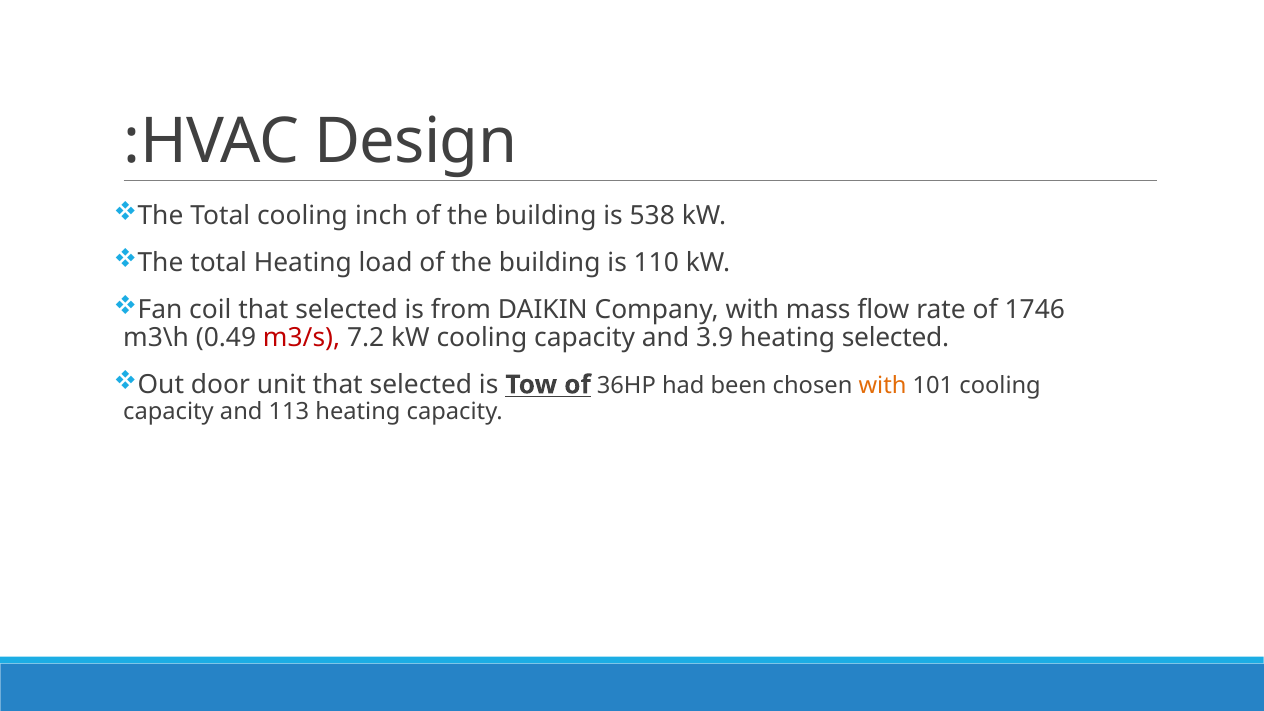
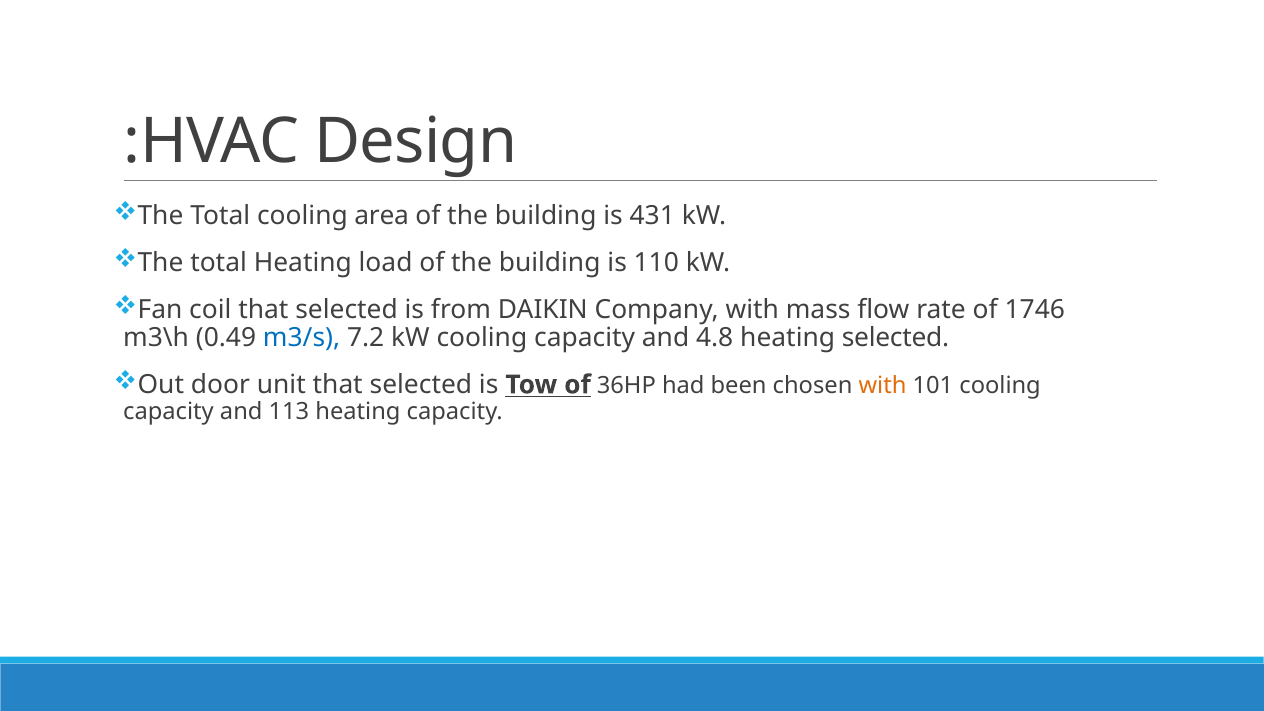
inch: inch -> area
538: 538 -> 431
m3/s colour: red -> blue
3.9: 3.9 -> 4.8
